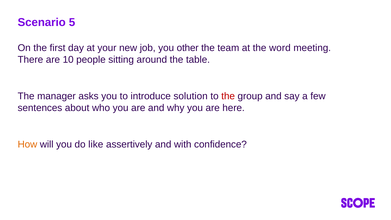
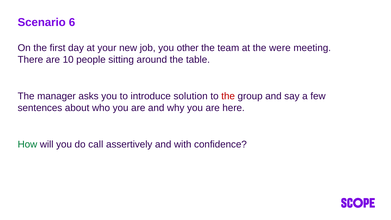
5: 5 -> 6
word: word -> were
How colour: orange -> green
like: like -> call
